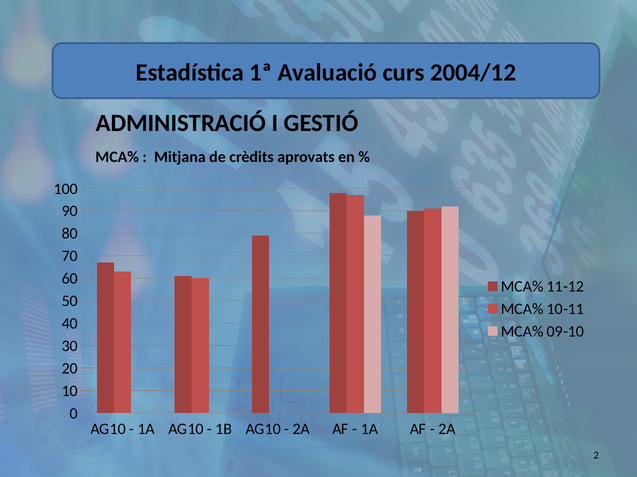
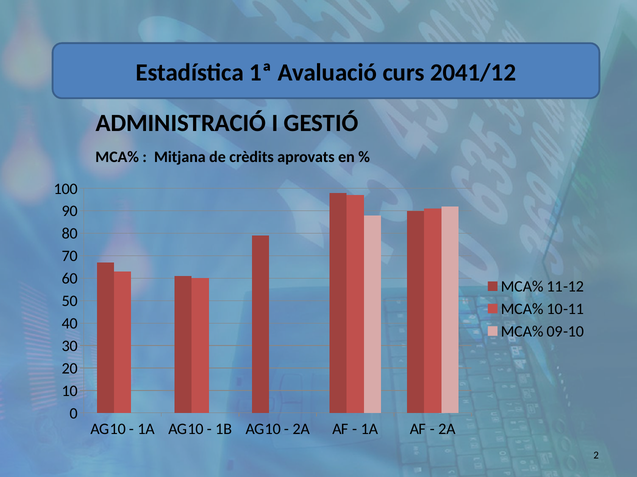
2004/12: 2004/12 -> 2041/12
